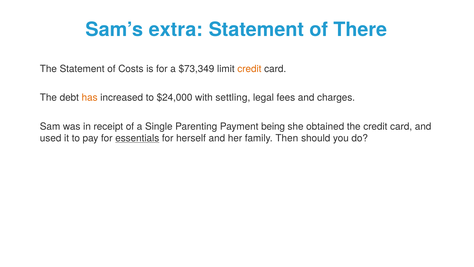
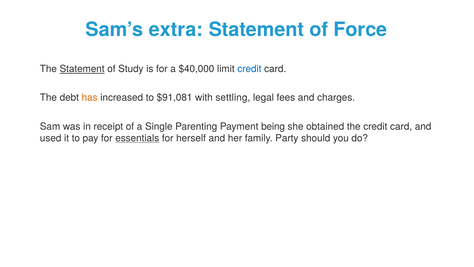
There: There -> Force
Statement at (82, 69) underline: none -> present
Costs: Costs -> Study
$73,349: $73,349 -> $40,000
credit at (249, 69) colour: orange -> blue
$24,000: $24,000 -> $91,081
Then: Then -> Party
